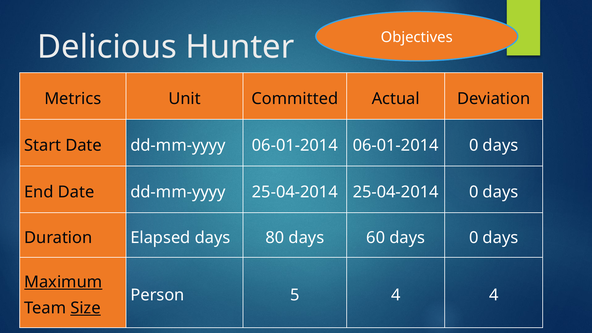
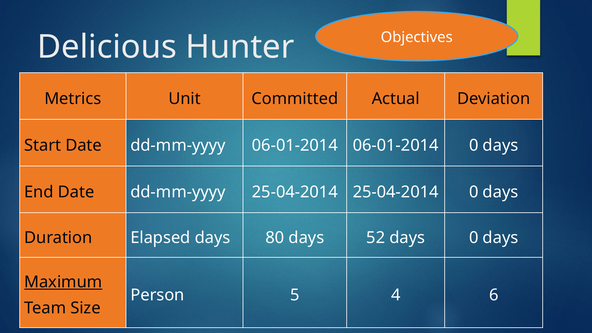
60: 60 -> 52
4 4: 4 -> 6
Size underline: present -> none
